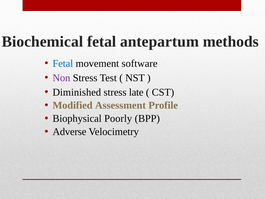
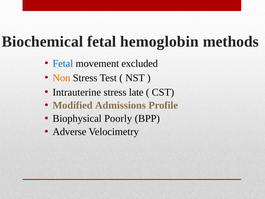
antepartum: antepartum -> hemoglobin
software: software -> excluded
Non colour: purple -> orange
Diminished: Diminished -> Intrauterine
Assessment: Assessment -> Admissions
